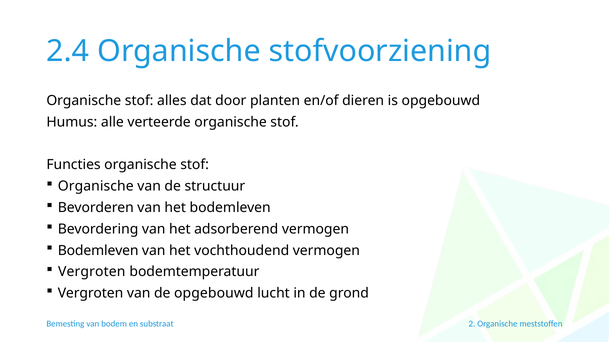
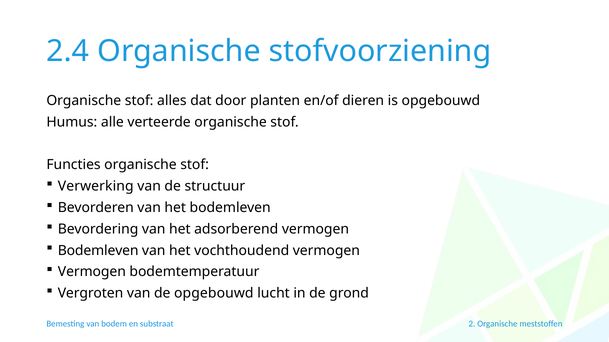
Organische at (96, 187): Organische -> Verwerking
Vergroten at (92, 272): Vergroten -> Vermogen
